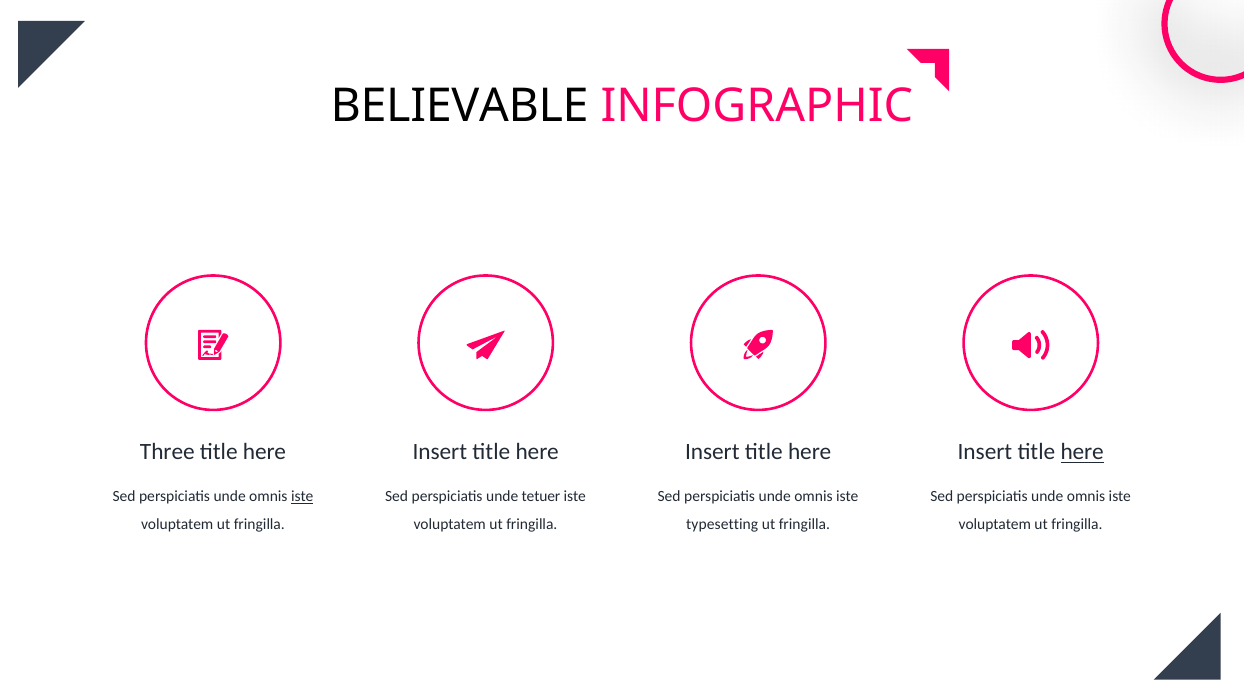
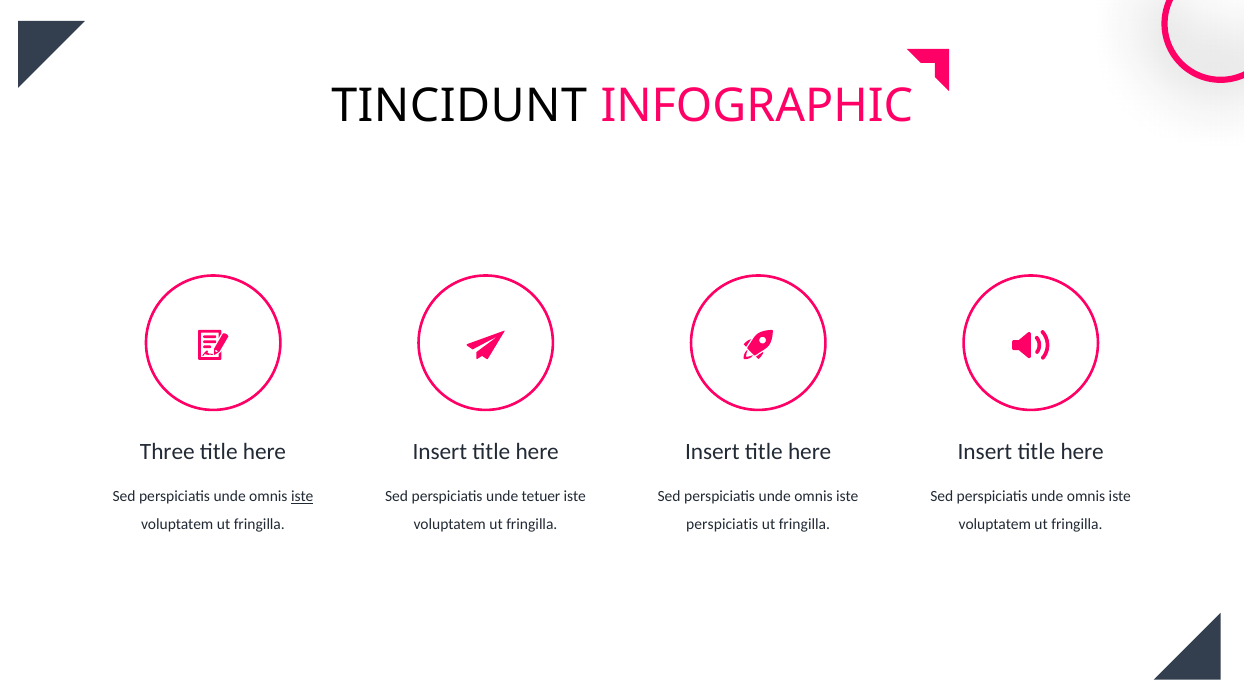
BELIEVABLE: BELIEVABLE -> TINCIDUNT
here at (1082, 452) underline: present -> none
typesetting at (722, 524): typesetting -> perspiciatis
